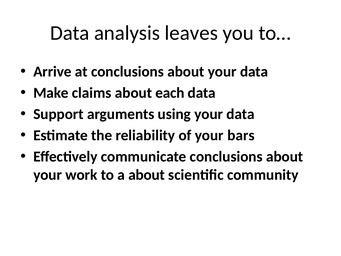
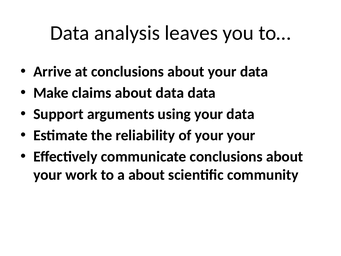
about each: each -> data
your bars: bars -> your
